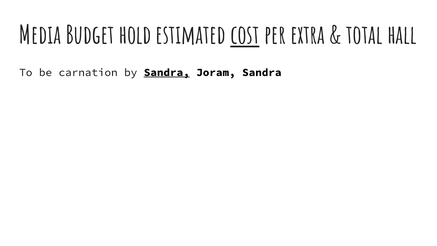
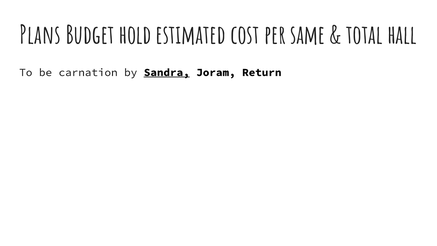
Media: Media -> Plans
cost underline: present -> none
extra: extra -> same
Joram Sandra: Sandra -> Return
